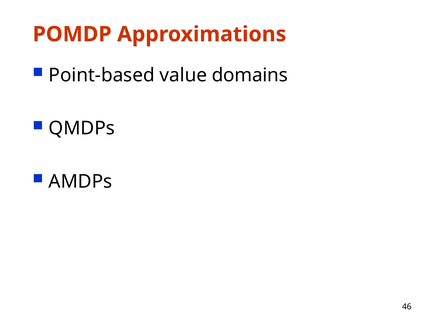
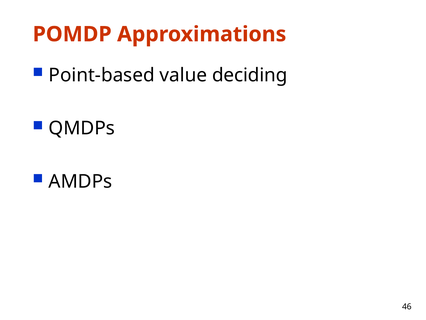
domains: domains -> deciding
